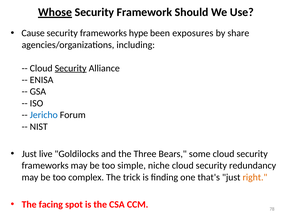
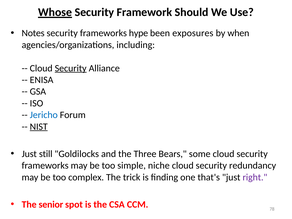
Cause: Cause -> Notes
share: share -> when
NIST underline: none -> present
live: live -> still
right colour: orange -> purple
facing: facing -> senior
